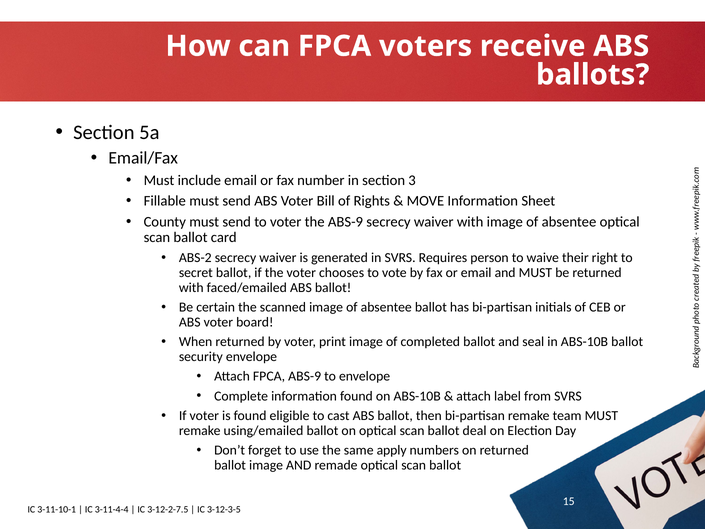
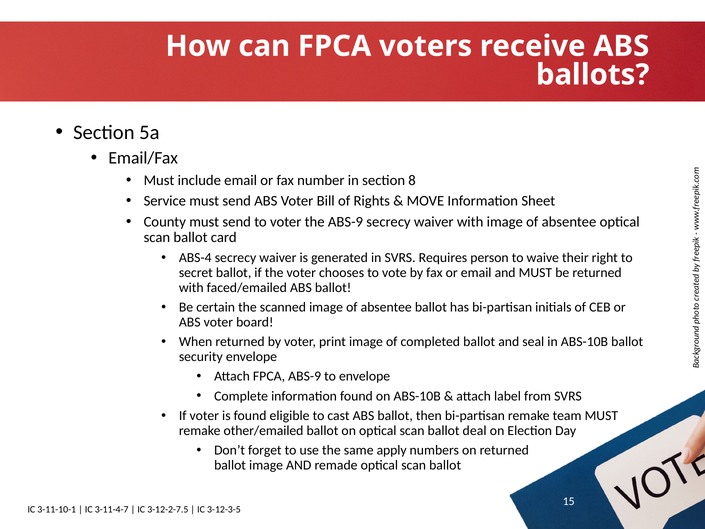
3: 3 -> 8
Fillable: Fillable -> Service
ABS-2: ABS-2 -> ABS-4
using/emailed: using/emailed -> other/emailed
3-11-4-4: 3-11-4-4 -> 3-11-4-7
